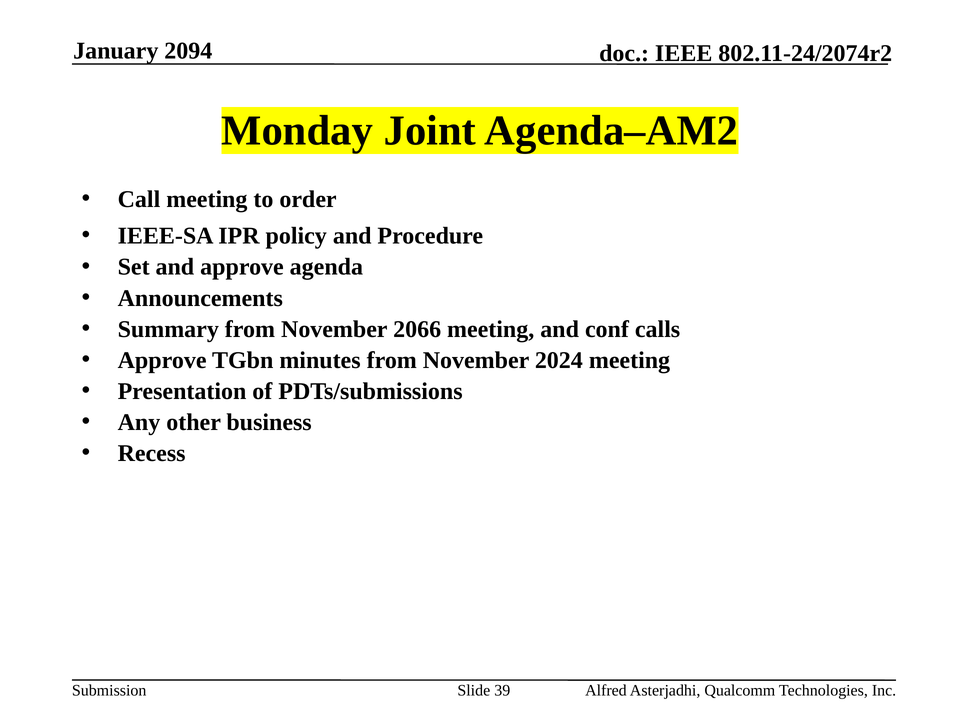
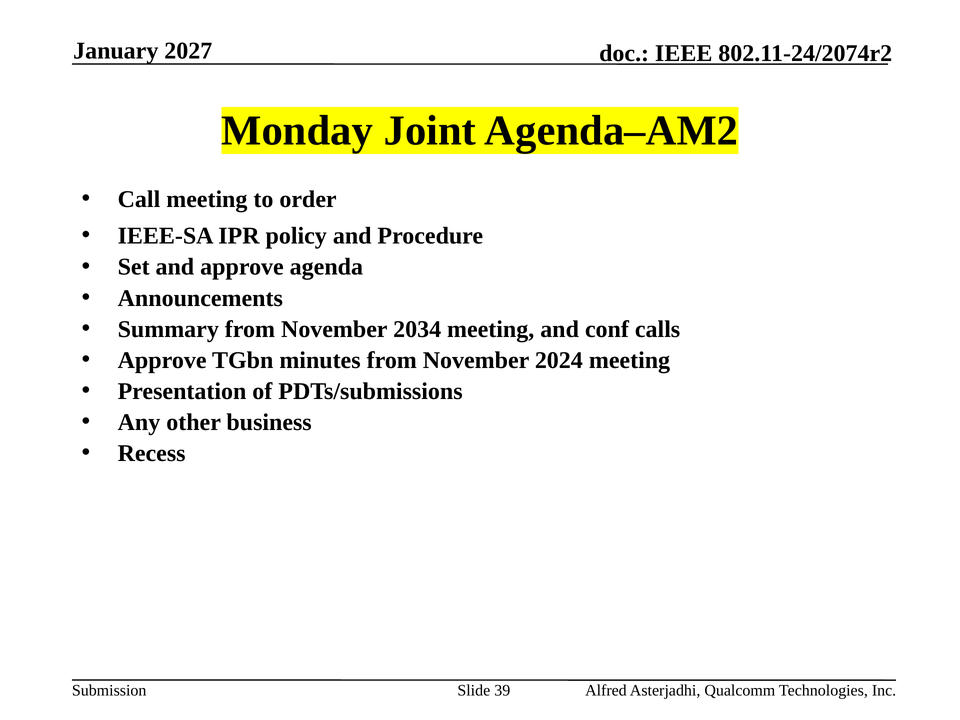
2094: 2094 -> 2027
2066: 2066 -> 2034
